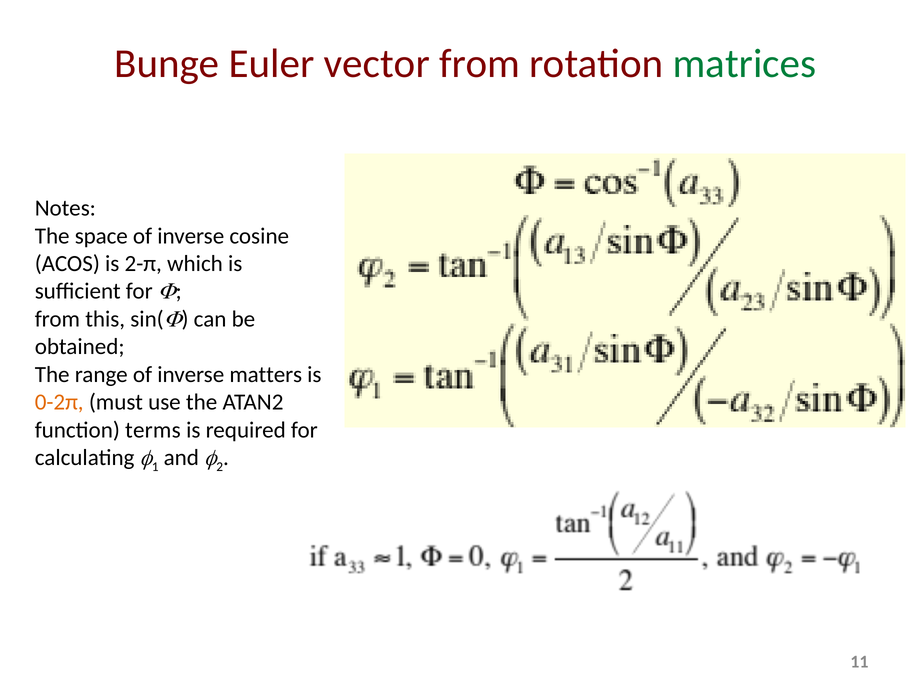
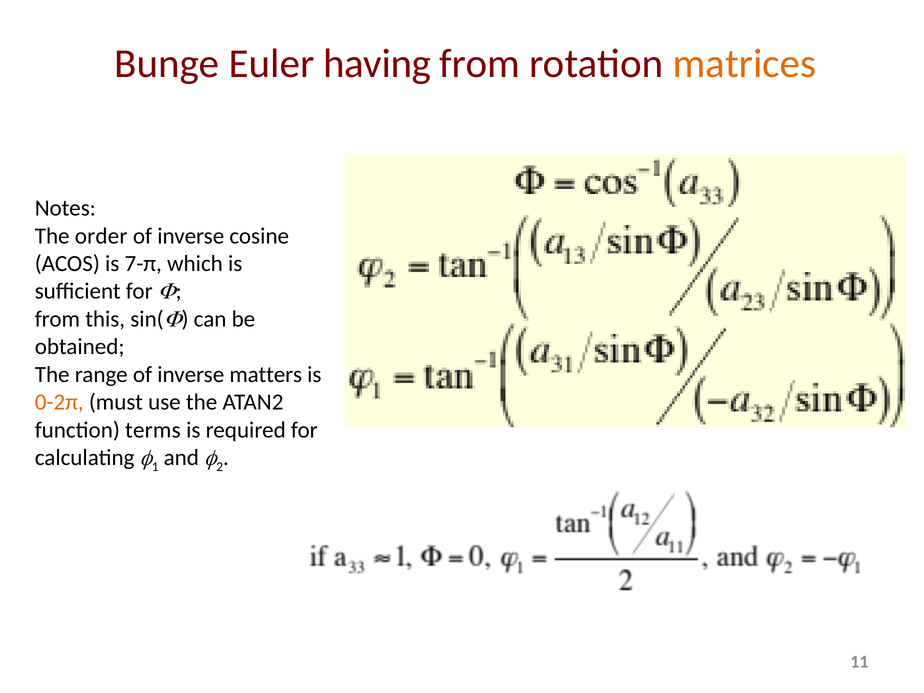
vector: vector -> having
matrices colour: green -> orange
space: space -> order
2-π: 2-π -> 7-π
